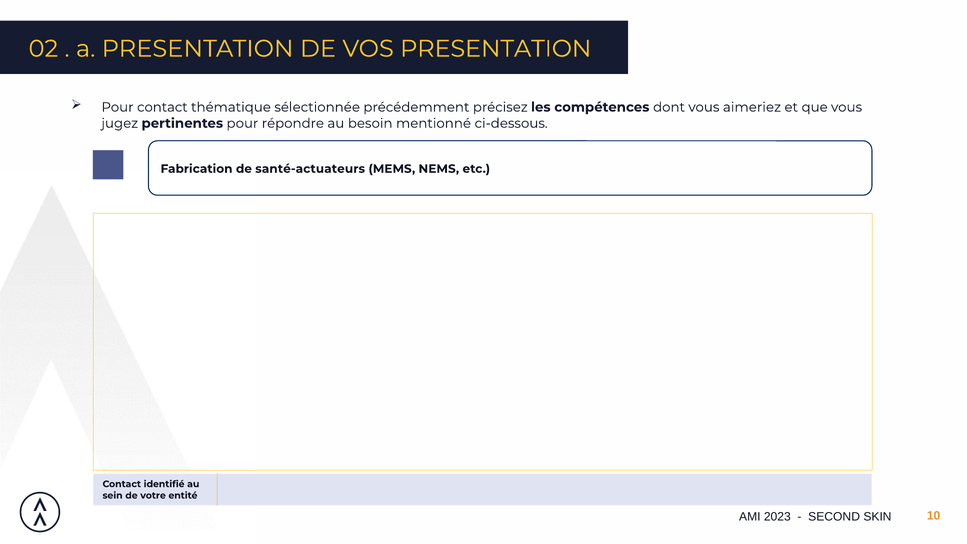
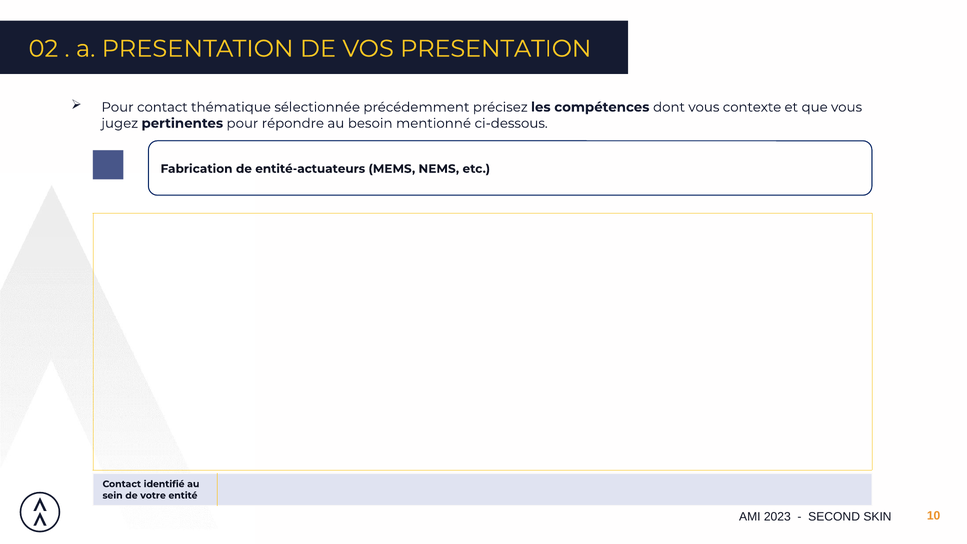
aimeriez: aimeriez -> contexte
santé-actuateurs: santé-actuateurs -> entité-actuateurs
